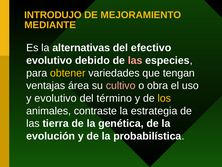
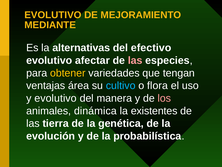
INTRODUJO at (53, 15): INTRODUJO -> EVOLUTIVO
debido: debido -> afectar
cultivo colour: pink -> light blue
obra: obra -> flora
término: término -> manera
los colour: yellow -> pink
contraste: contraste -> dinámica
estrategia: estrategia -> existentes
